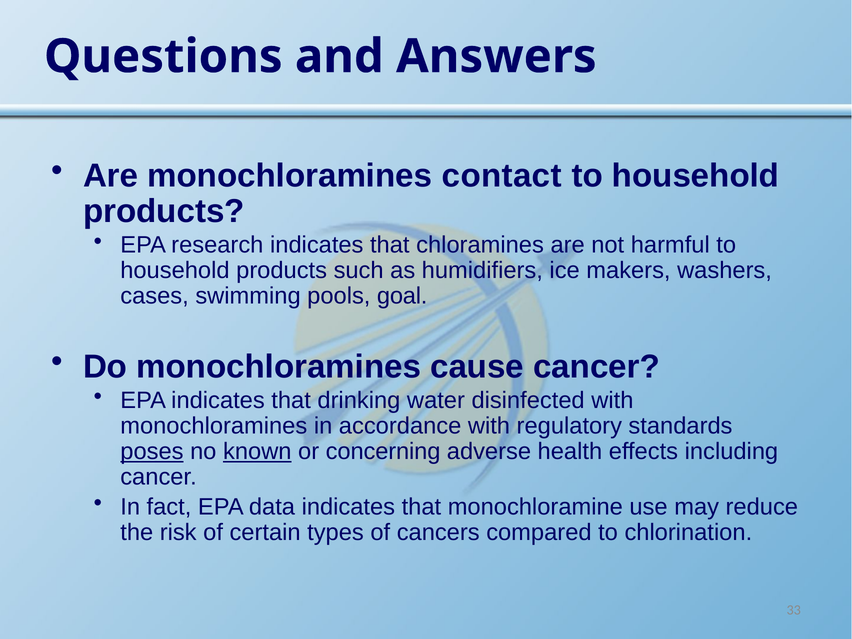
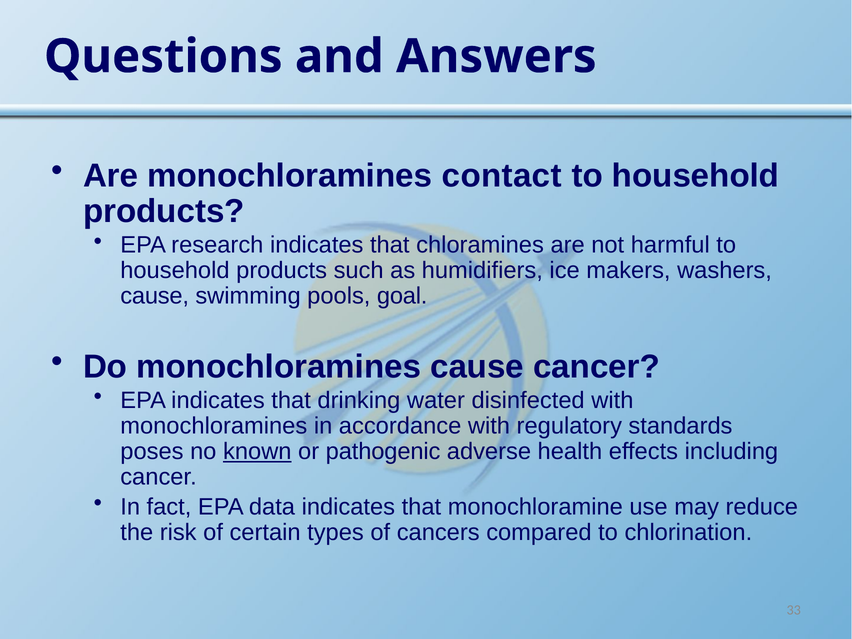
cases at (155, 296): cases -> cause
poses underline: present -> none
concerning: concerning -> pathogenic
